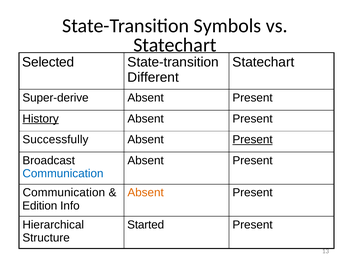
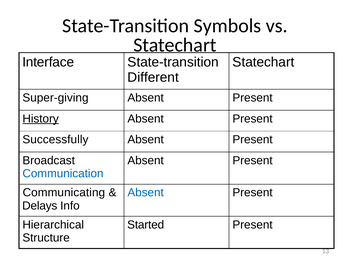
Selected: Selected -> Interface
Super-derive: Super-derive -> Super-giving
Present at (253, 139) underline: present -> none
Communication at (64, 192): Communication -> Communicating
Absent at (146, 192) colour: orange -> blue
Edition: Edition -> Delays
